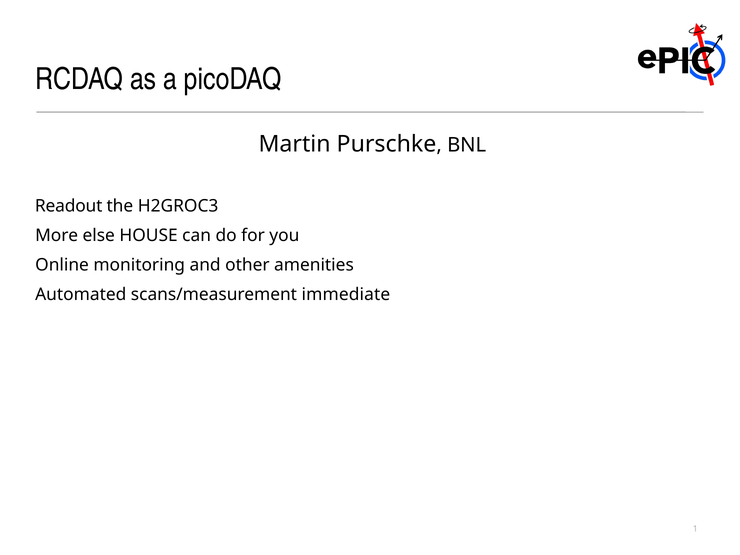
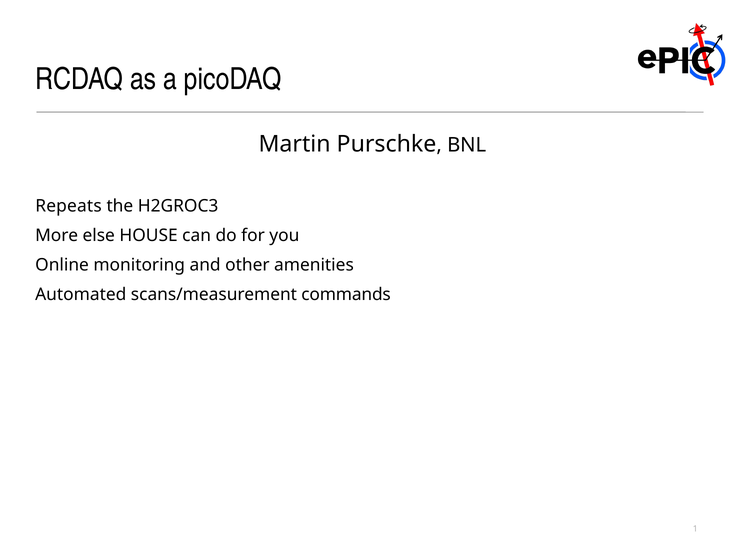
Readout: Readout -> Repeats
immediate: immediate -> commands
